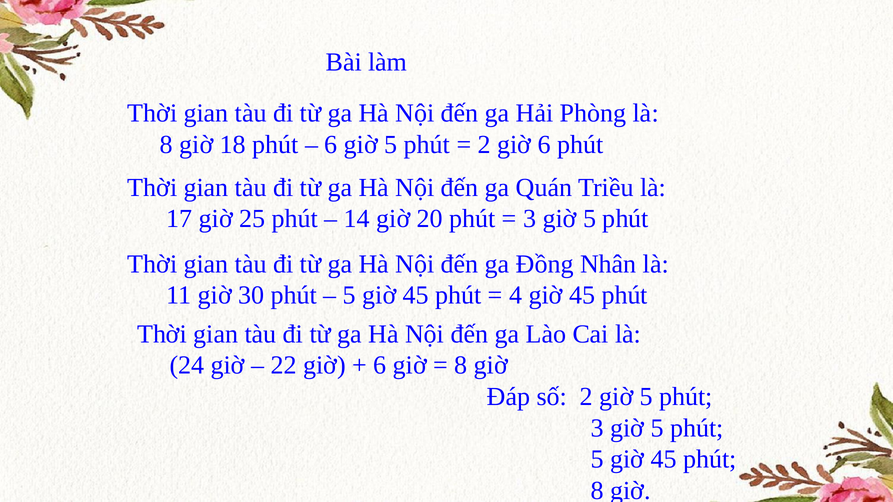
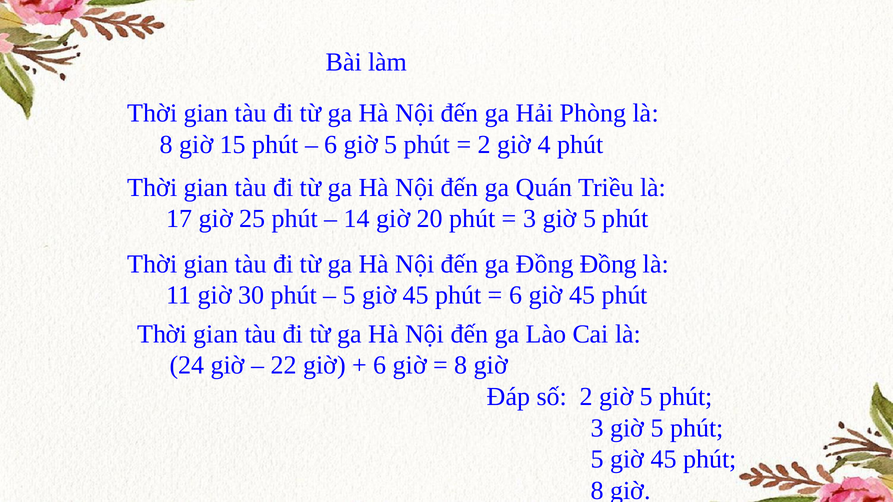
18: 18 -> 15
giờ 6: 6 -> 4
Đồng Nhân: Nhân -> Đồng
4 at (516, 296): 4 -> 6
